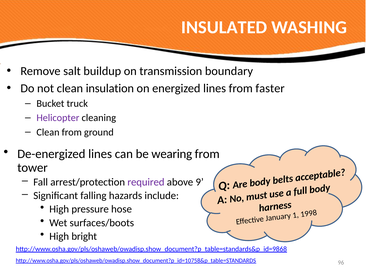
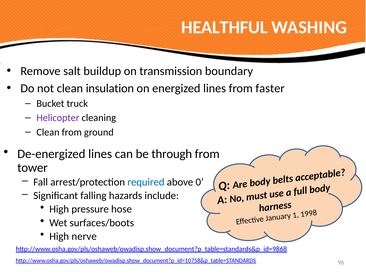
INSULATED: INSULATED -> HEALTHFUL
wearing: wearing -> through
required colour: purple -> blue
9: 9 -> 0
bright: bright -> nerve
